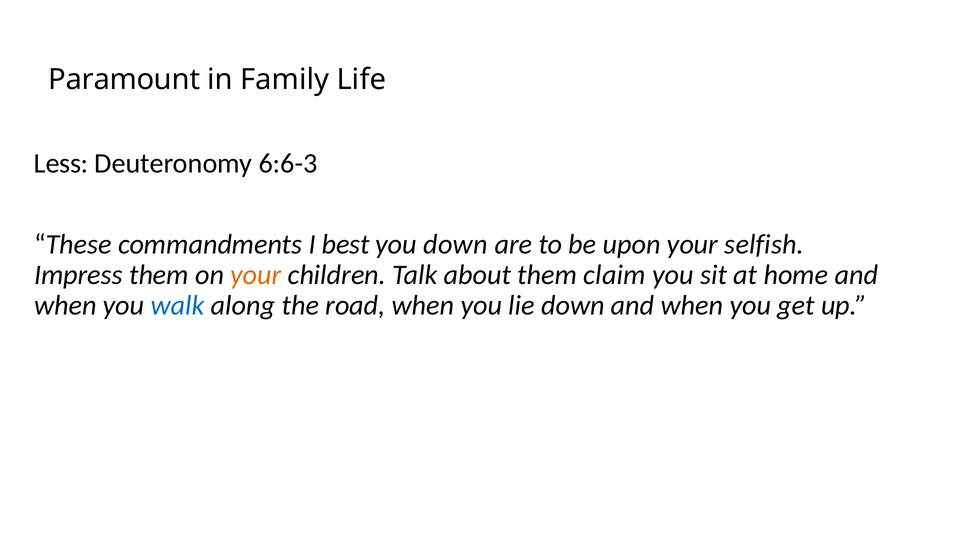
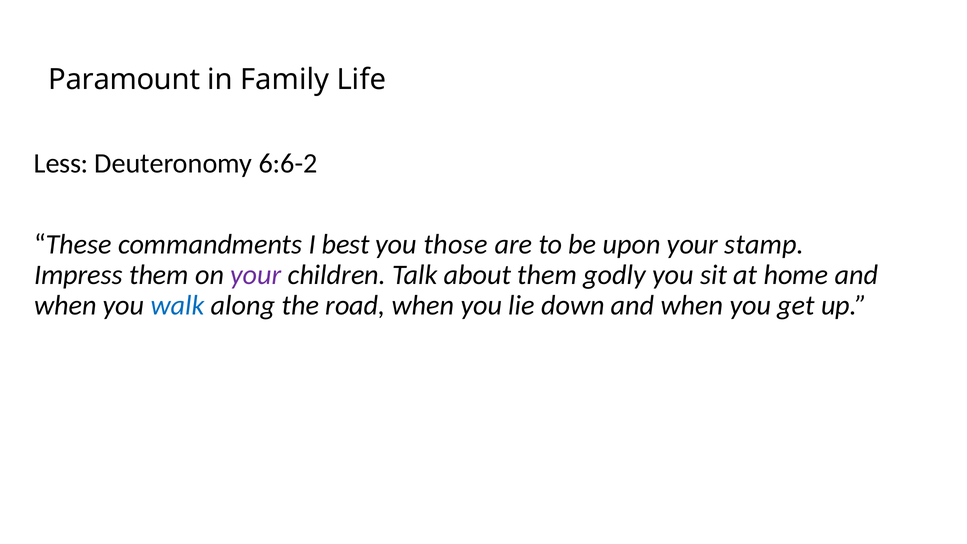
6:6-3: 6:6-3 -> 6:6-2
you down: down -> those
selfish: selfish -> stamp
your at (256, 275) colour: orange -> purple
claim: claim -> godly
